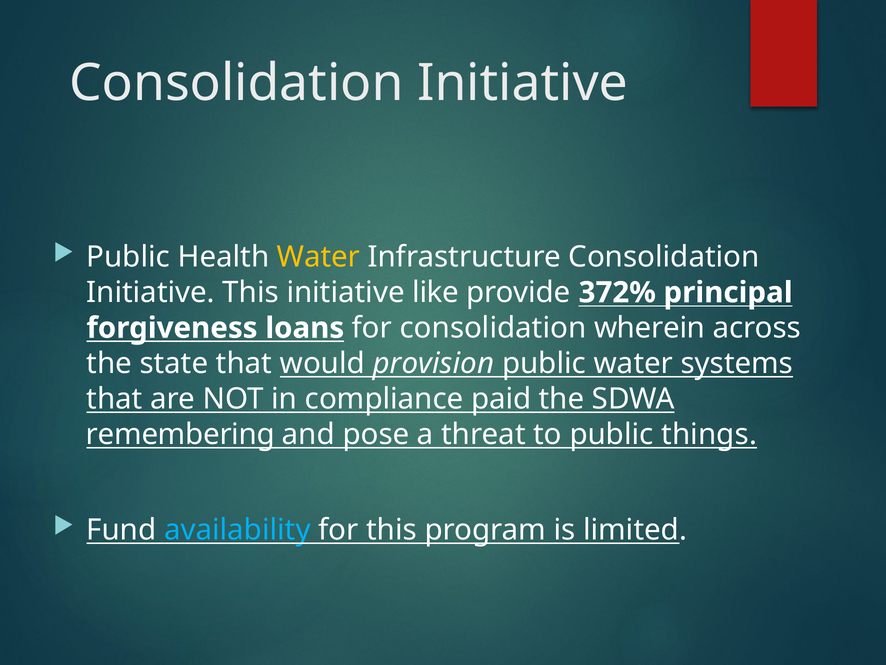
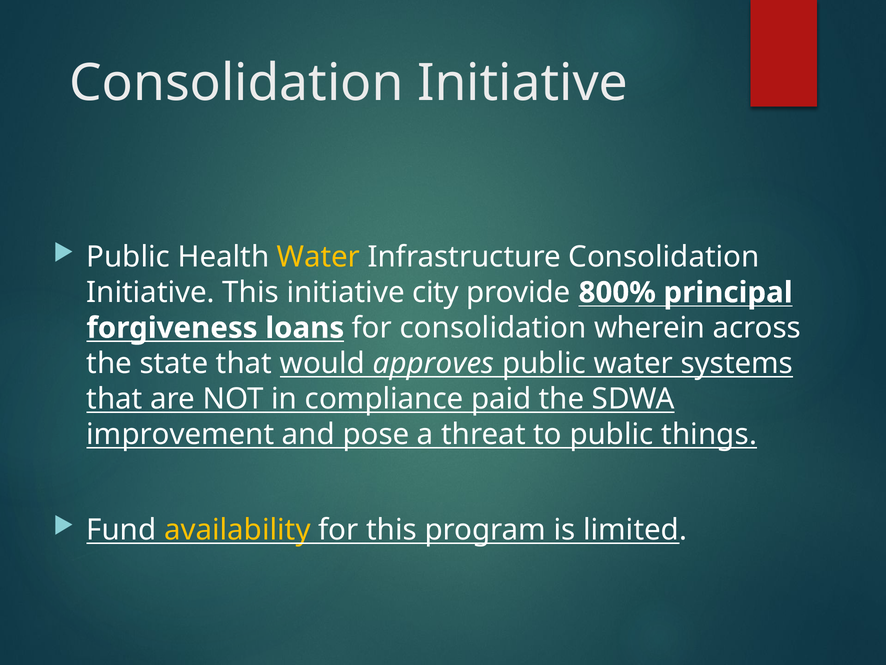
like: like -> city
372%: 372% -> 800%
provision: provision -> approves
remembering: remembering -> improvement
availability colour: light blue -> yellow
